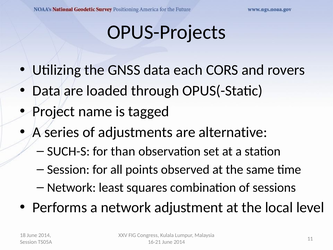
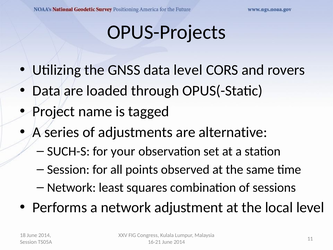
data each: each -> level
than: than -> your
